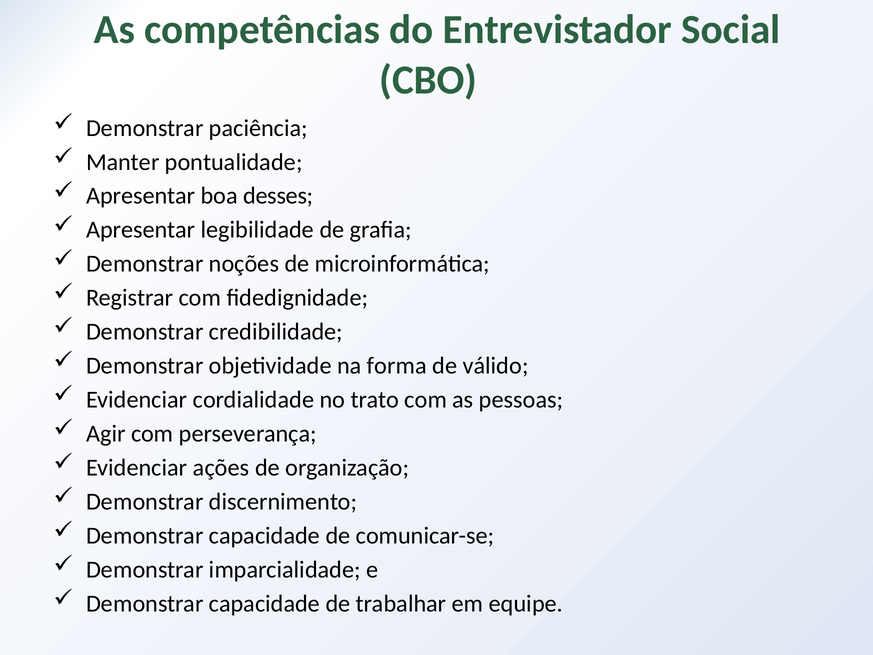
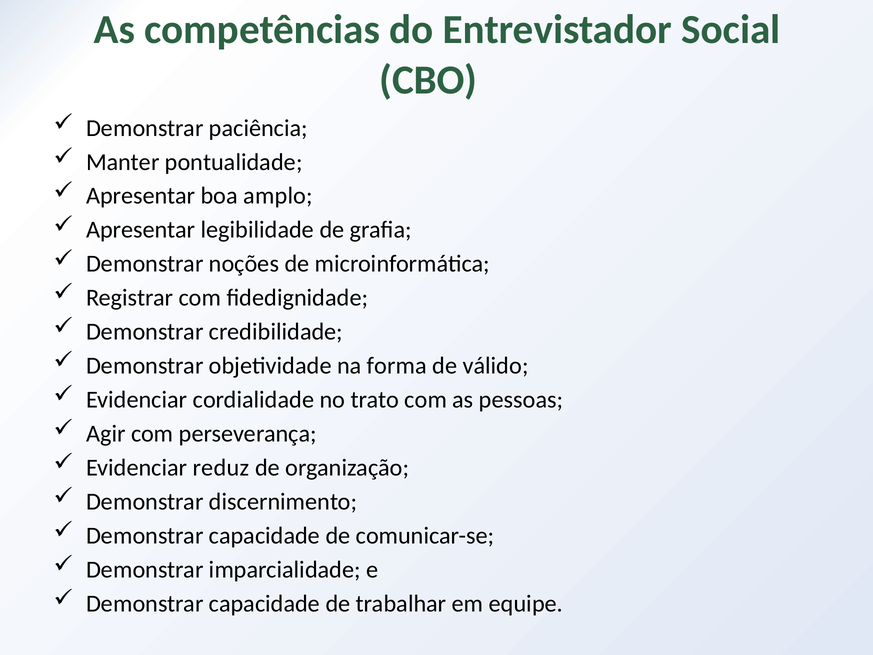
desses: desses -> amplo
ações: ações -> reduz
